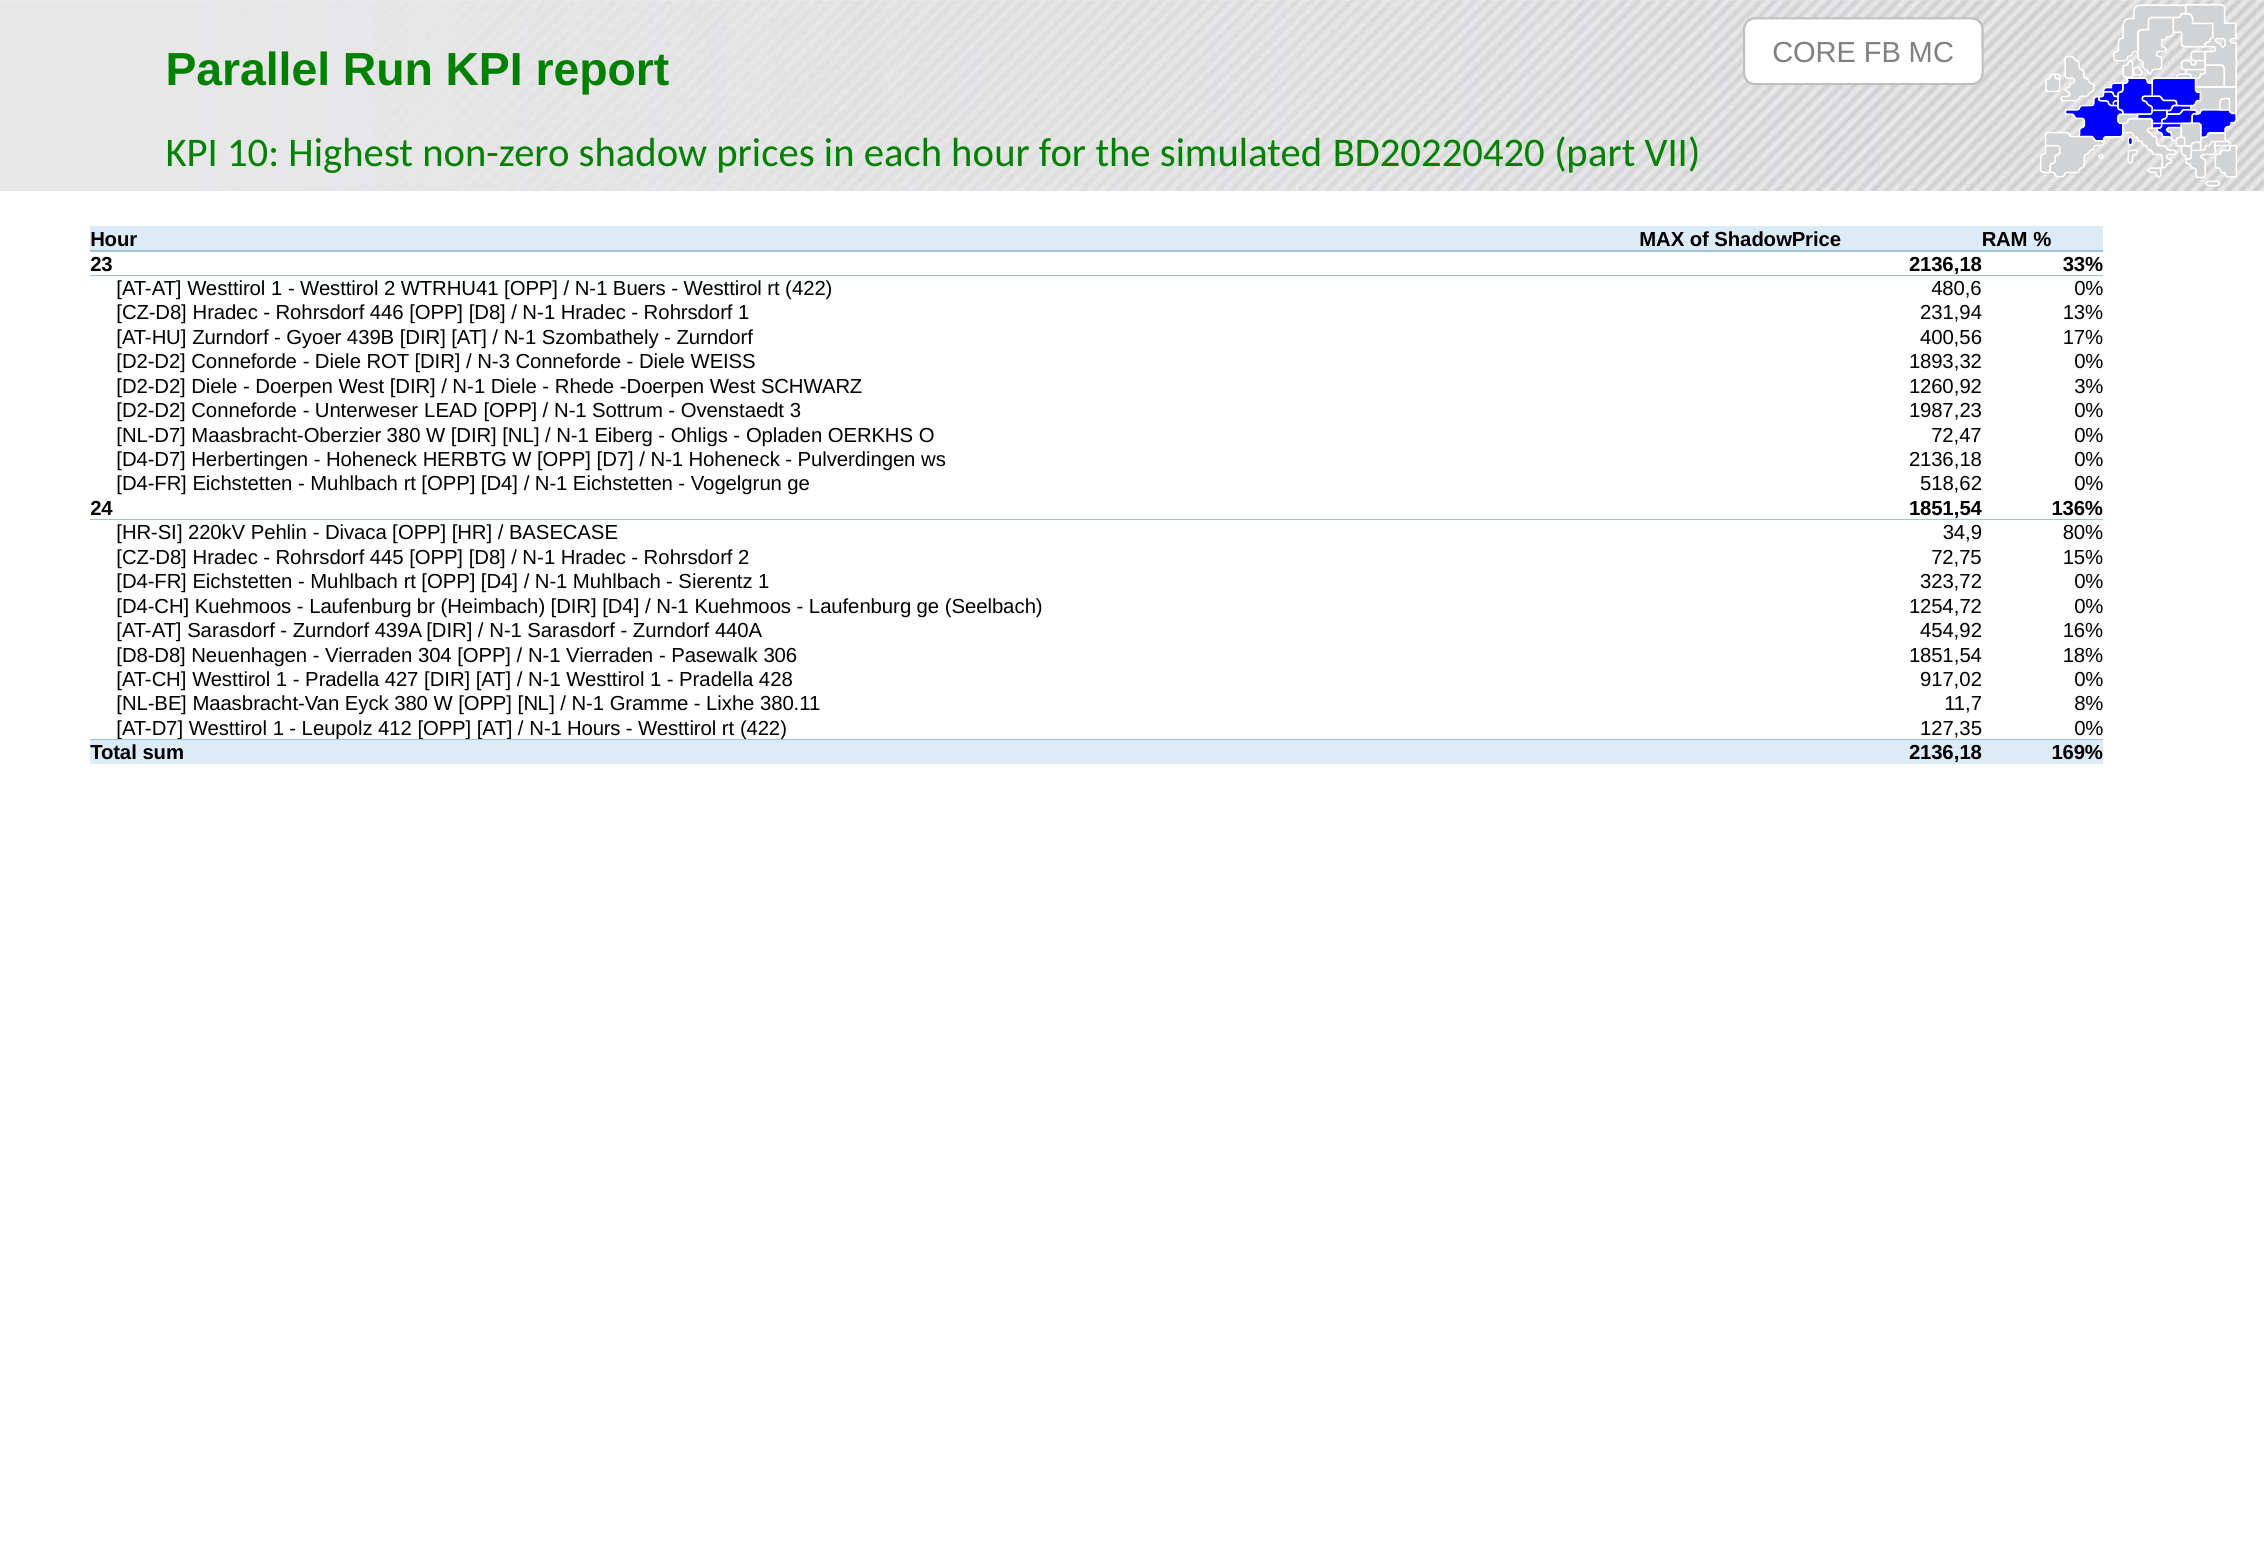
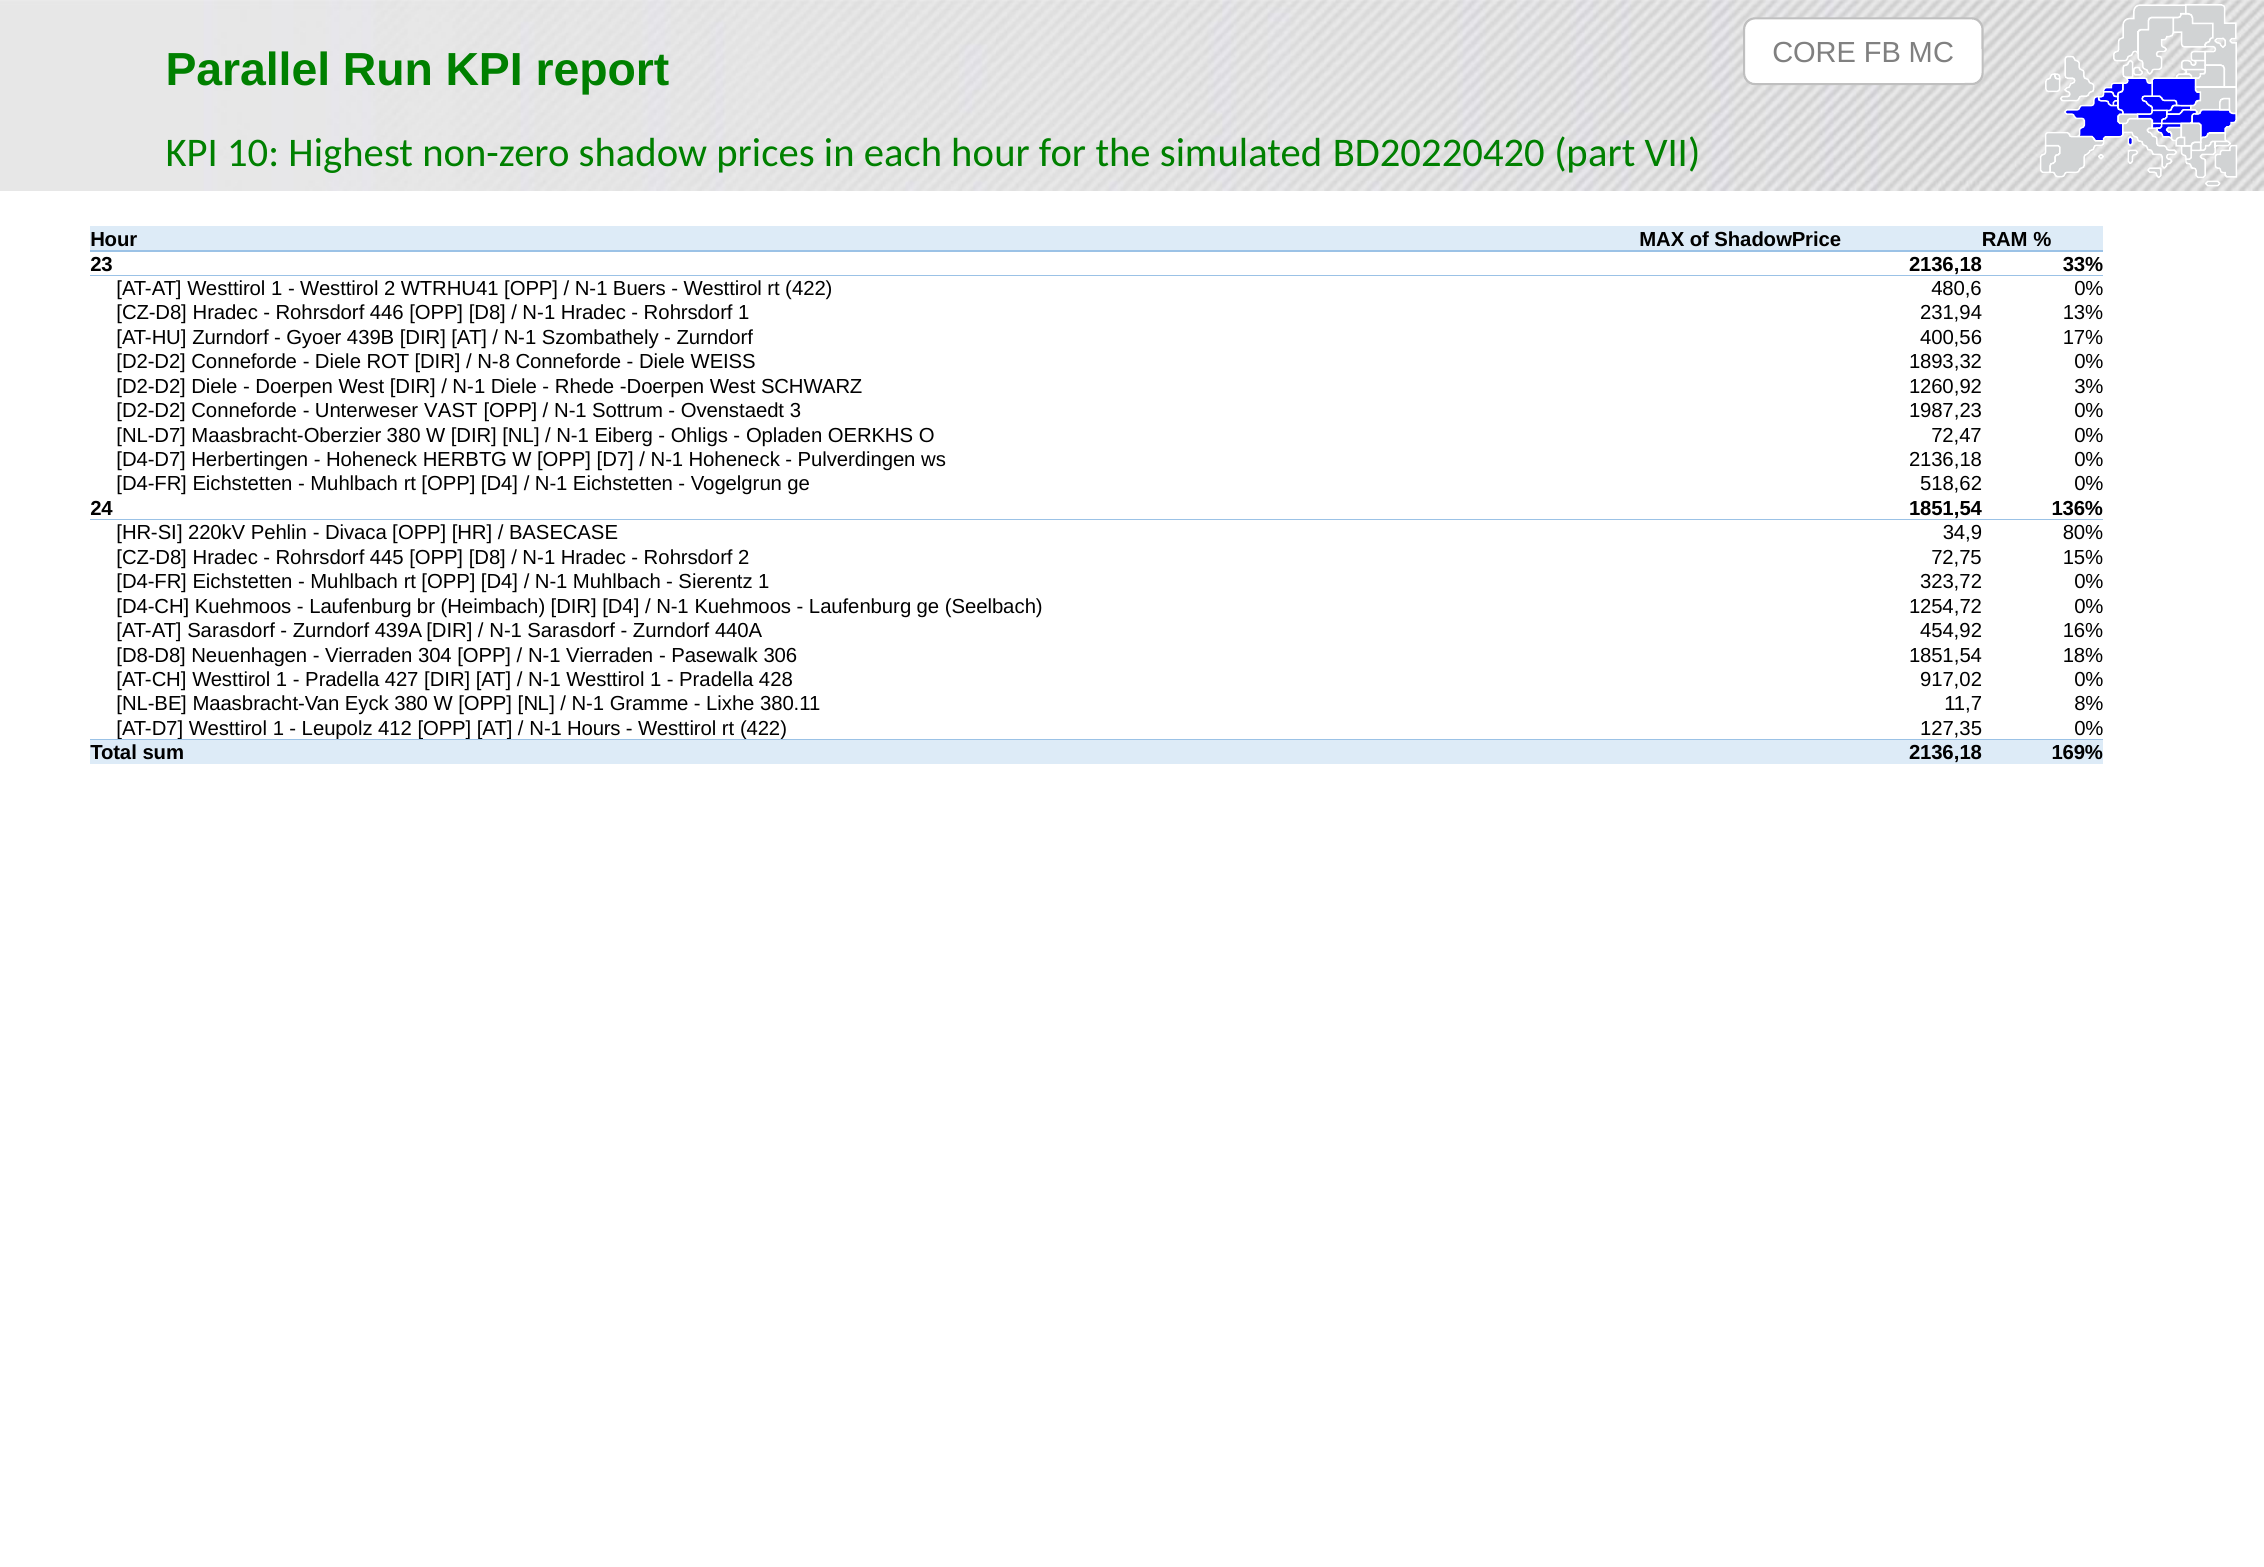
N-3: N-3 -> N-8
LEAD: LEAD -> VAST
